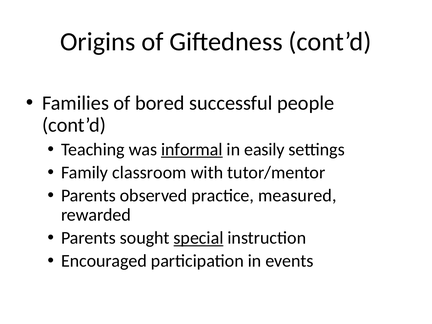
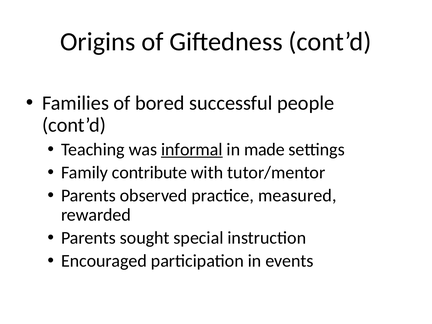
easily: easily -> made
classroom: classroom -> contribute
special underline: present -> none
